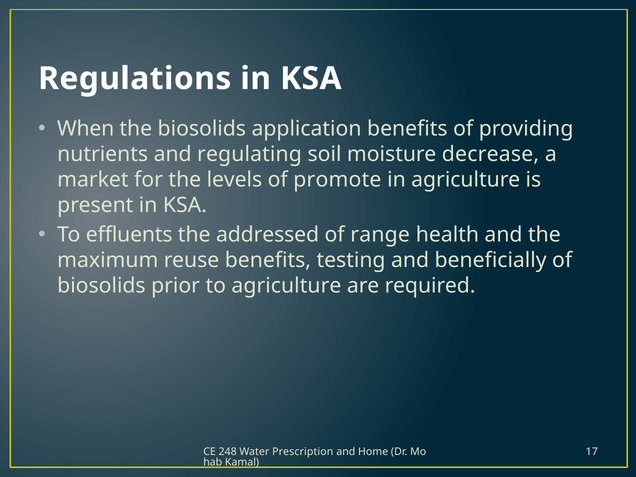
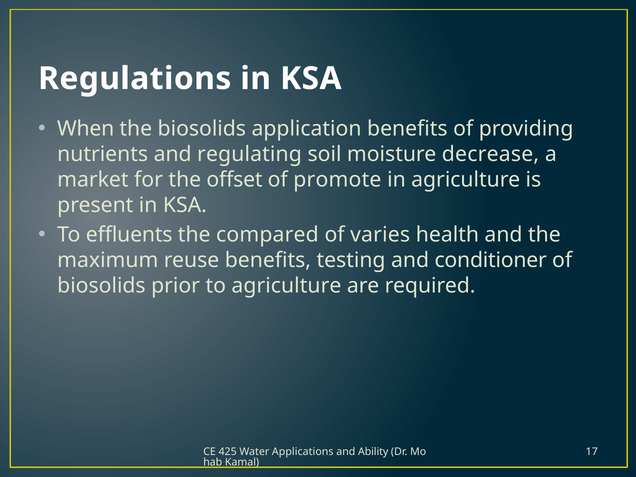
levels: levels -> offset
addressed: addressed -> compared
range: range -> varies
beneficially: beneficially -> conditioner
248: 248 -> 425
Prescription: Prescription -> Applications
Home: Home -> Ability
